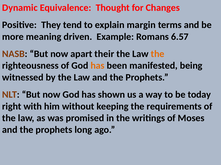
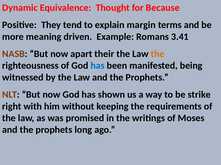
Changes: Changes -> Because
6.57: 6.57 -> 3.41
has at (98, 66) colour: orange -> blue
today: today -> strike
